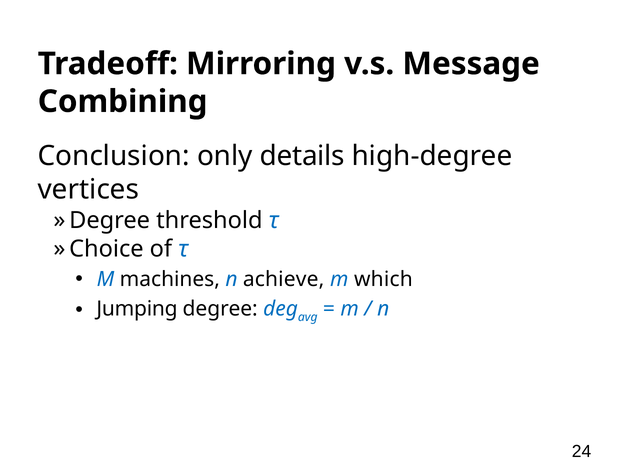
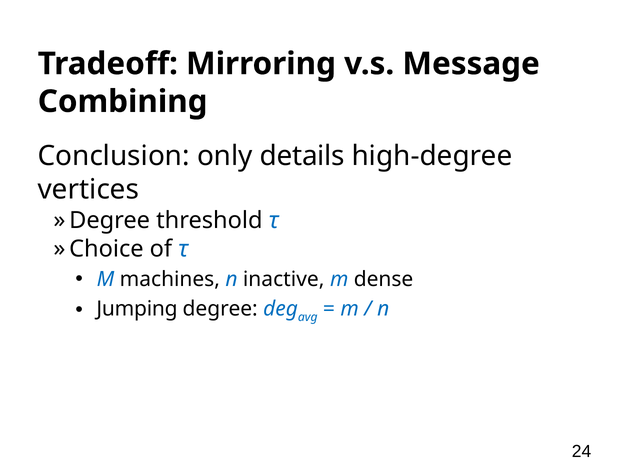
achieve: achieve -> inactive
which: which -> dense
